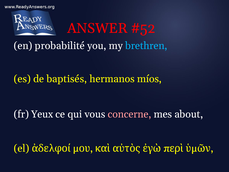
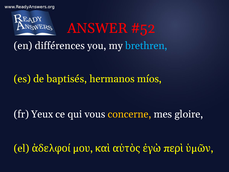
probabilité: probabilité -> différences
concerne colour: pink -> yellow
about: about -> gloire
